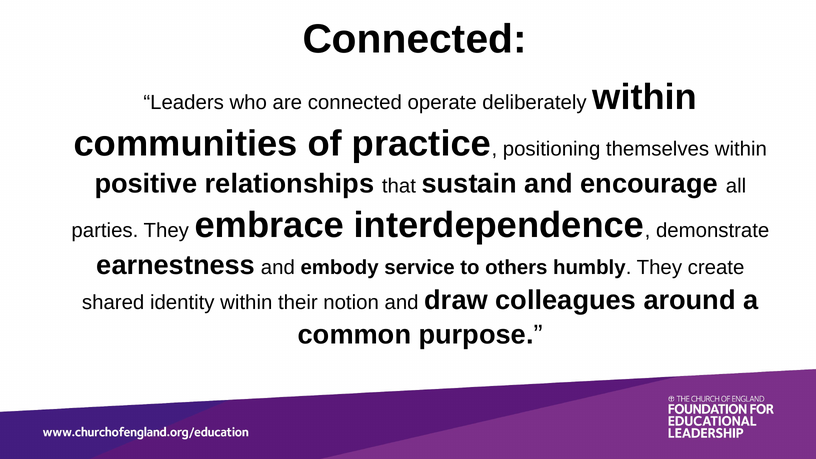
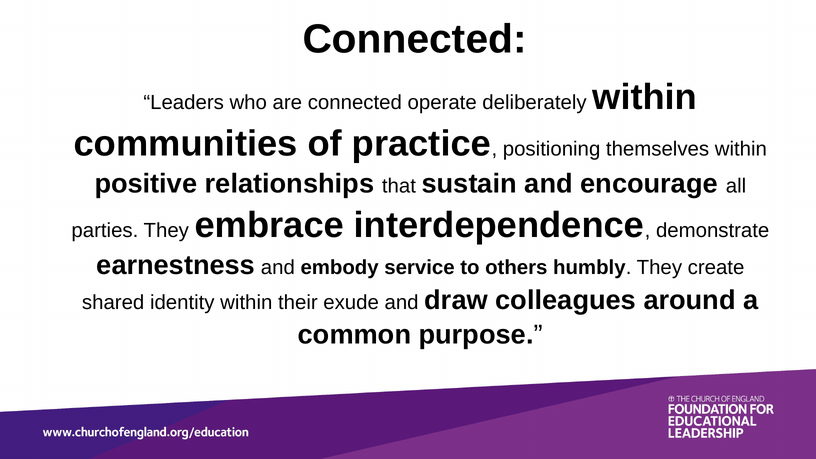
notion: notion -> exude
